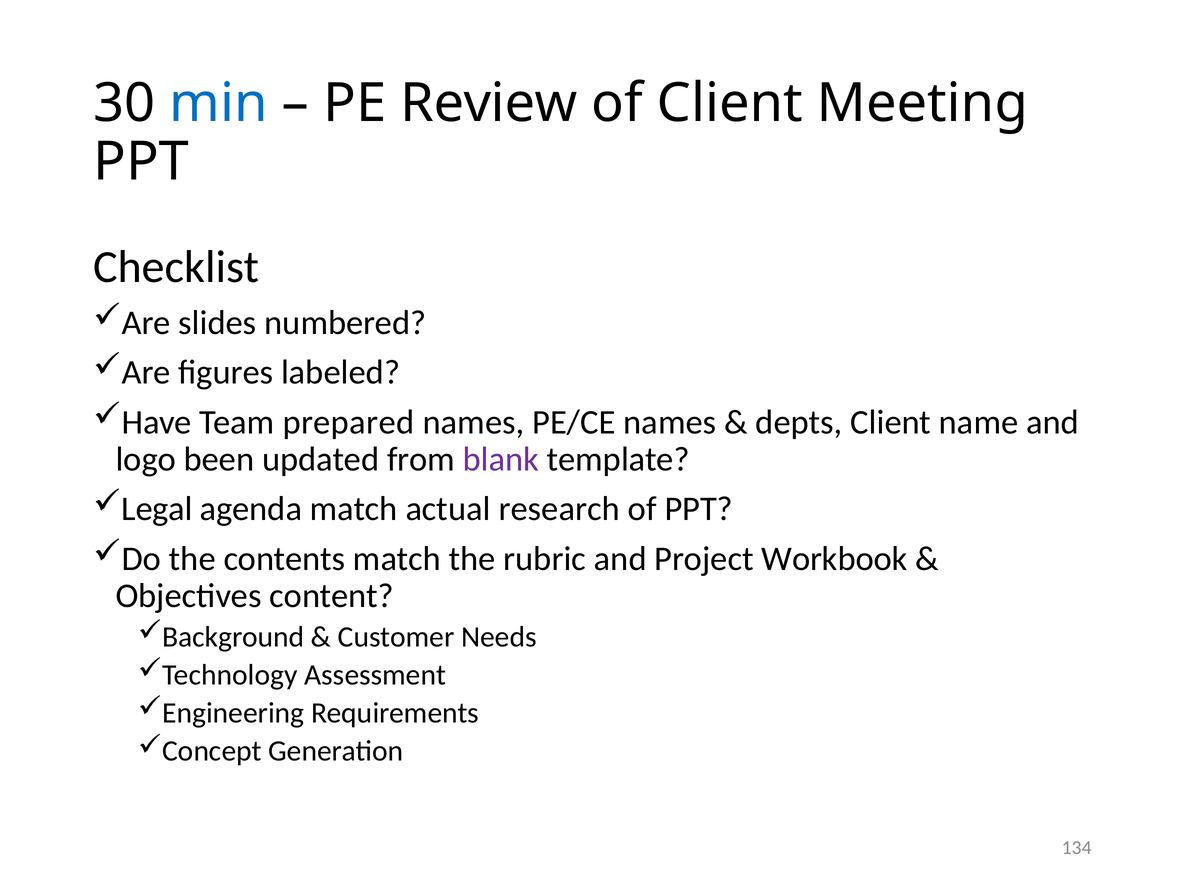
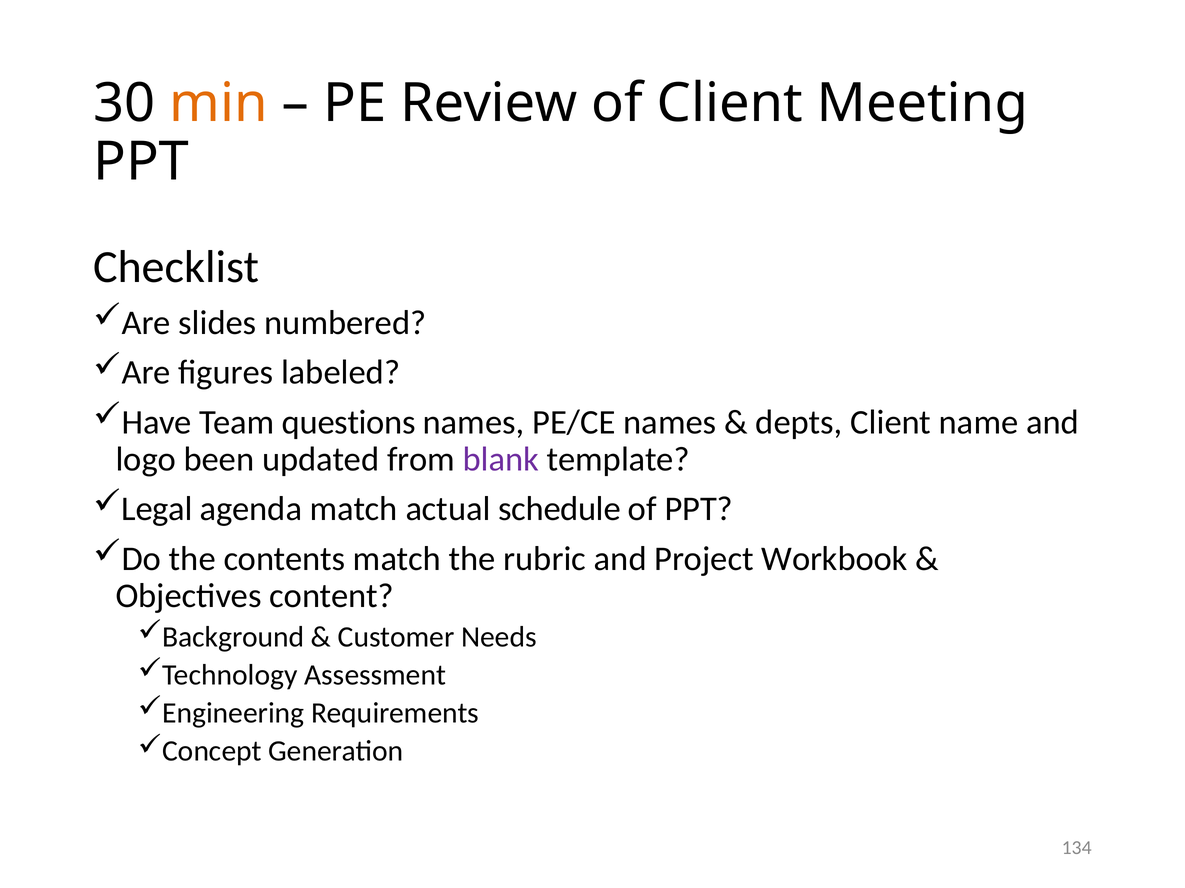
min colour: blue -> orange
prepared: prepared -> questions
research: research -> schedule
